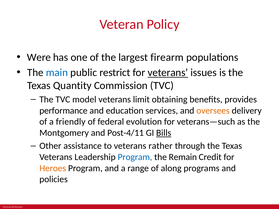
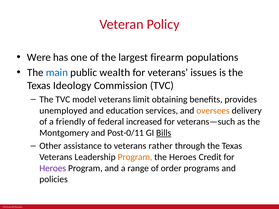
restrict: restrict -> wealth
veterans at (168, 73) underline: present -> none
Quantity: Quantity -> Ideology
performance: performance -> unemployed
evolution: evolution -> increased
Post-4/11: Post-4/11 -> Post-0/11
Program at (135, 157) colour: blue -> orange
the Remain: Remain -> Heroes
Heroes at (53, 168) colour: orange -> purple
along: along -> order
